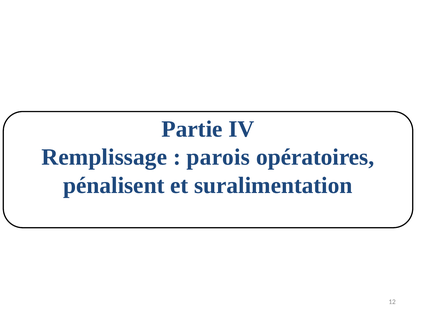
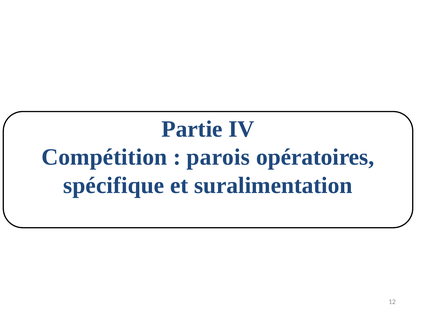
Remplissage: Remplissage -> Compétition
pénalisent: pénalisent -> spécifique
